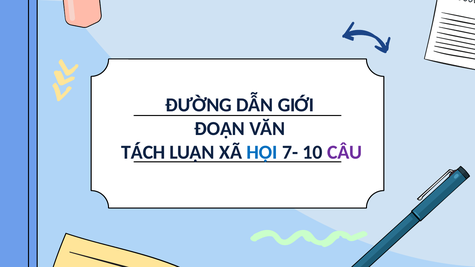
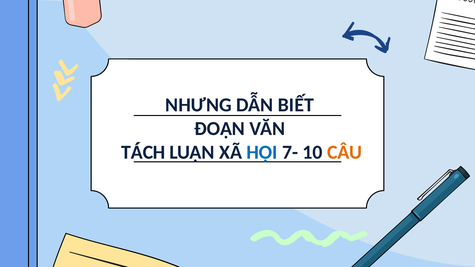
ĐƯỜNG: ĐƯỜNG -> NHƯNG
GIỚI: GIỚI -> BIẾT
CÂU colour: purple -> orange
